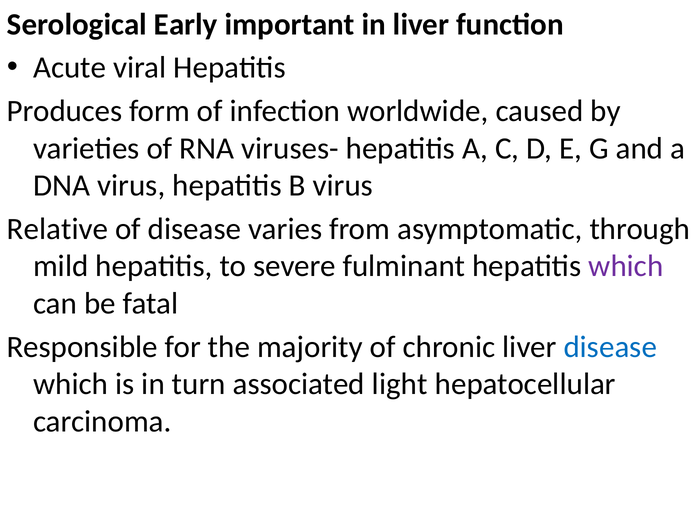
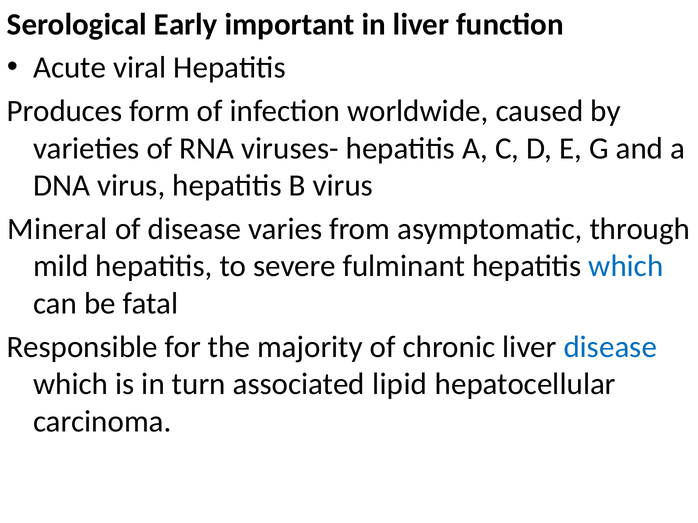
Relative: Relative -> Mineral
which at (626, 267) colour: purple -> blue
light: light -> lipid
